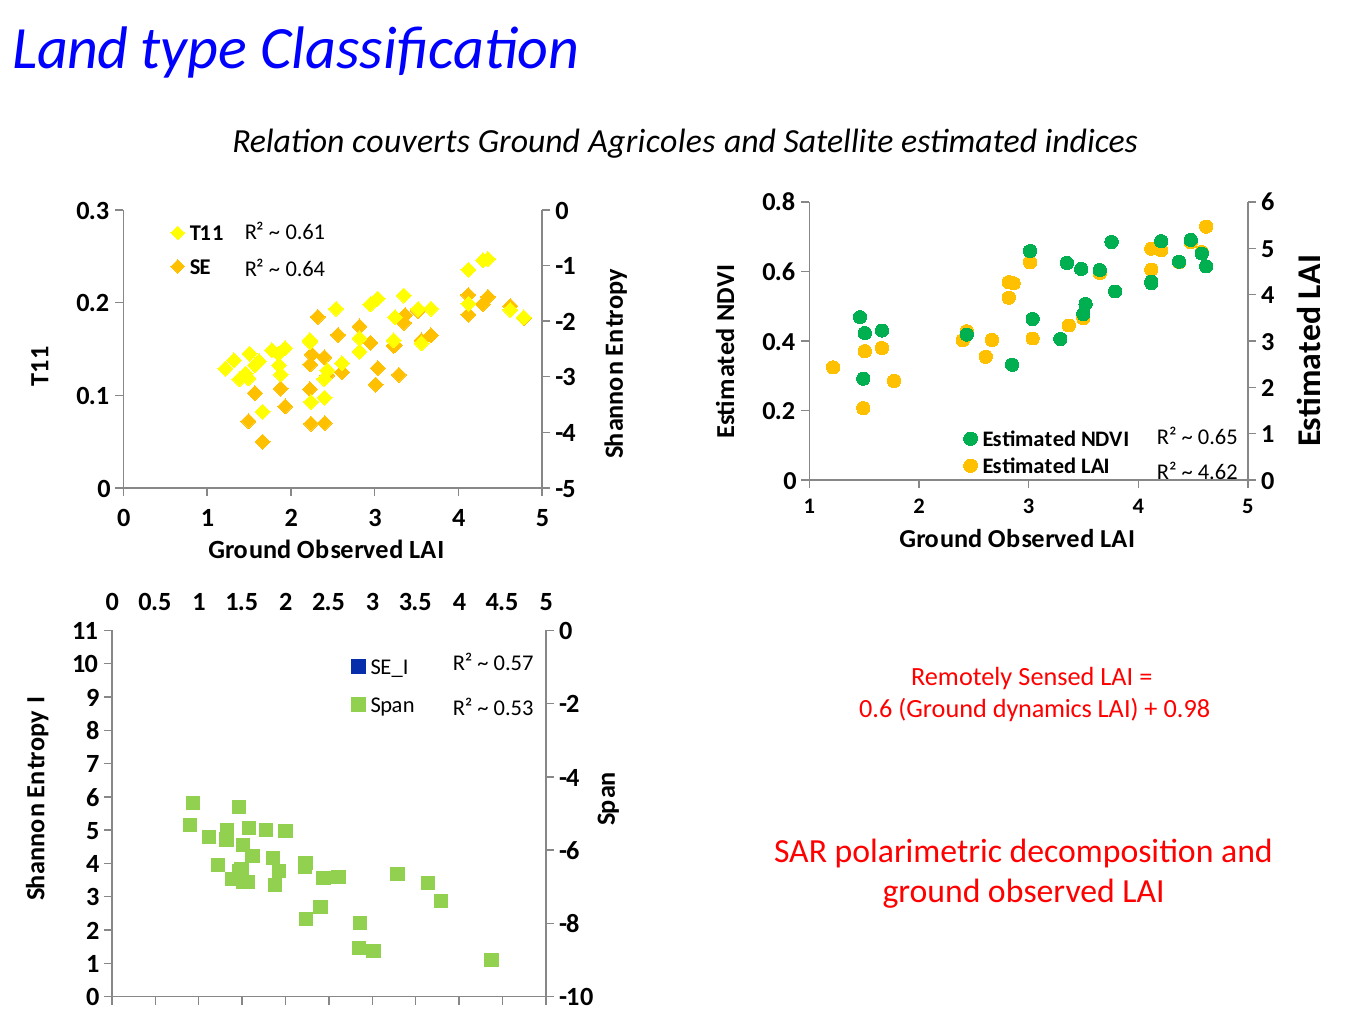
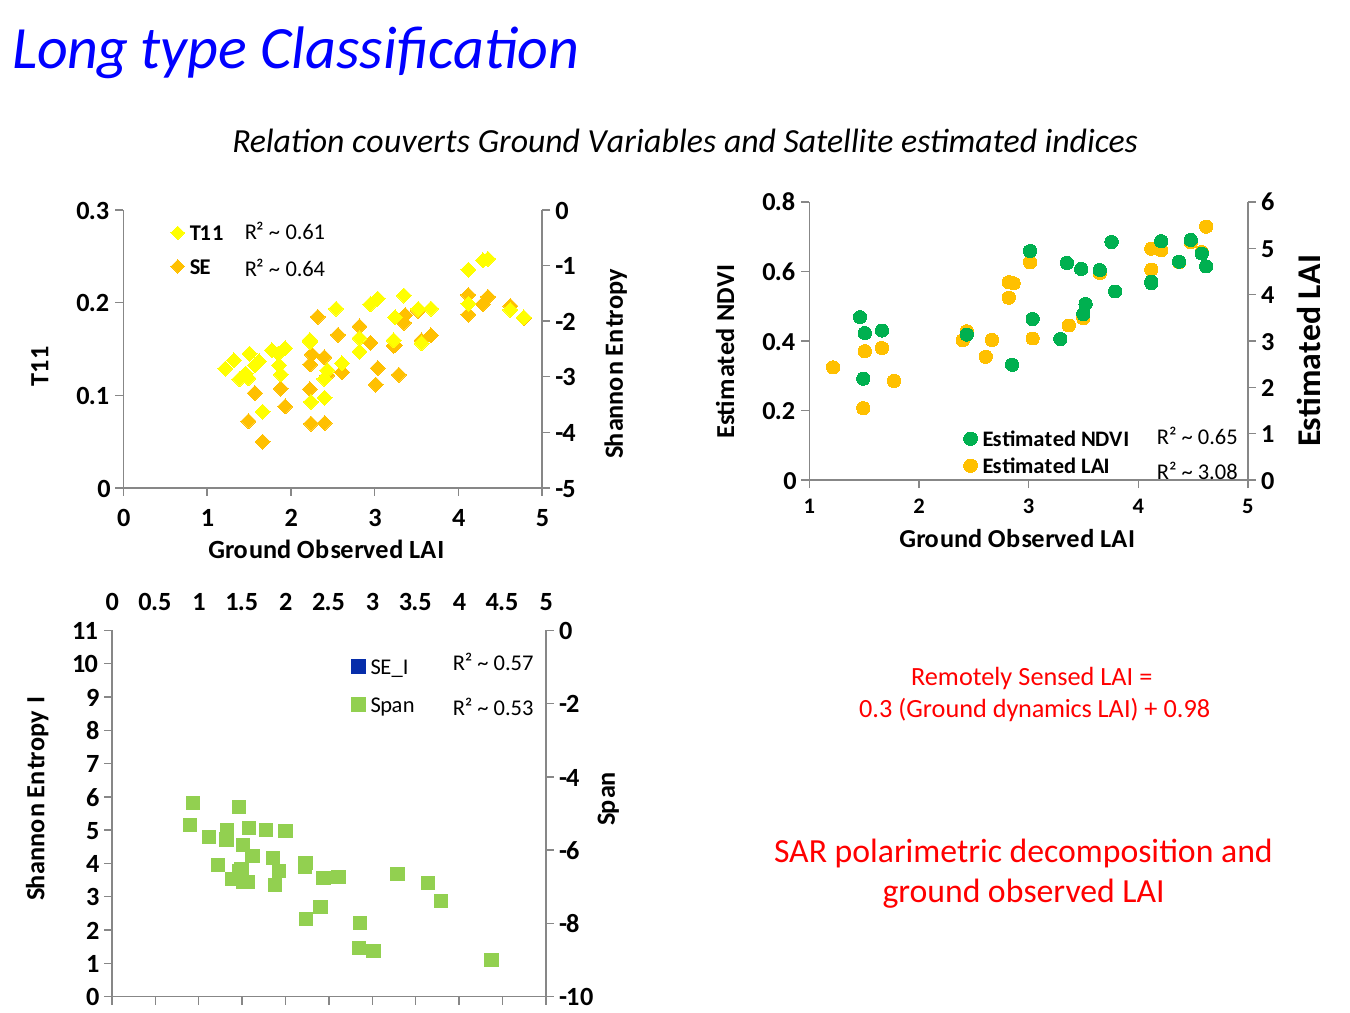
Land: Land -> Long
Agricoles: Agricoles -> Variables
4.62: 4.62 -> 3.08
0.6 at (876, 708): 0.6 -> 0.3
